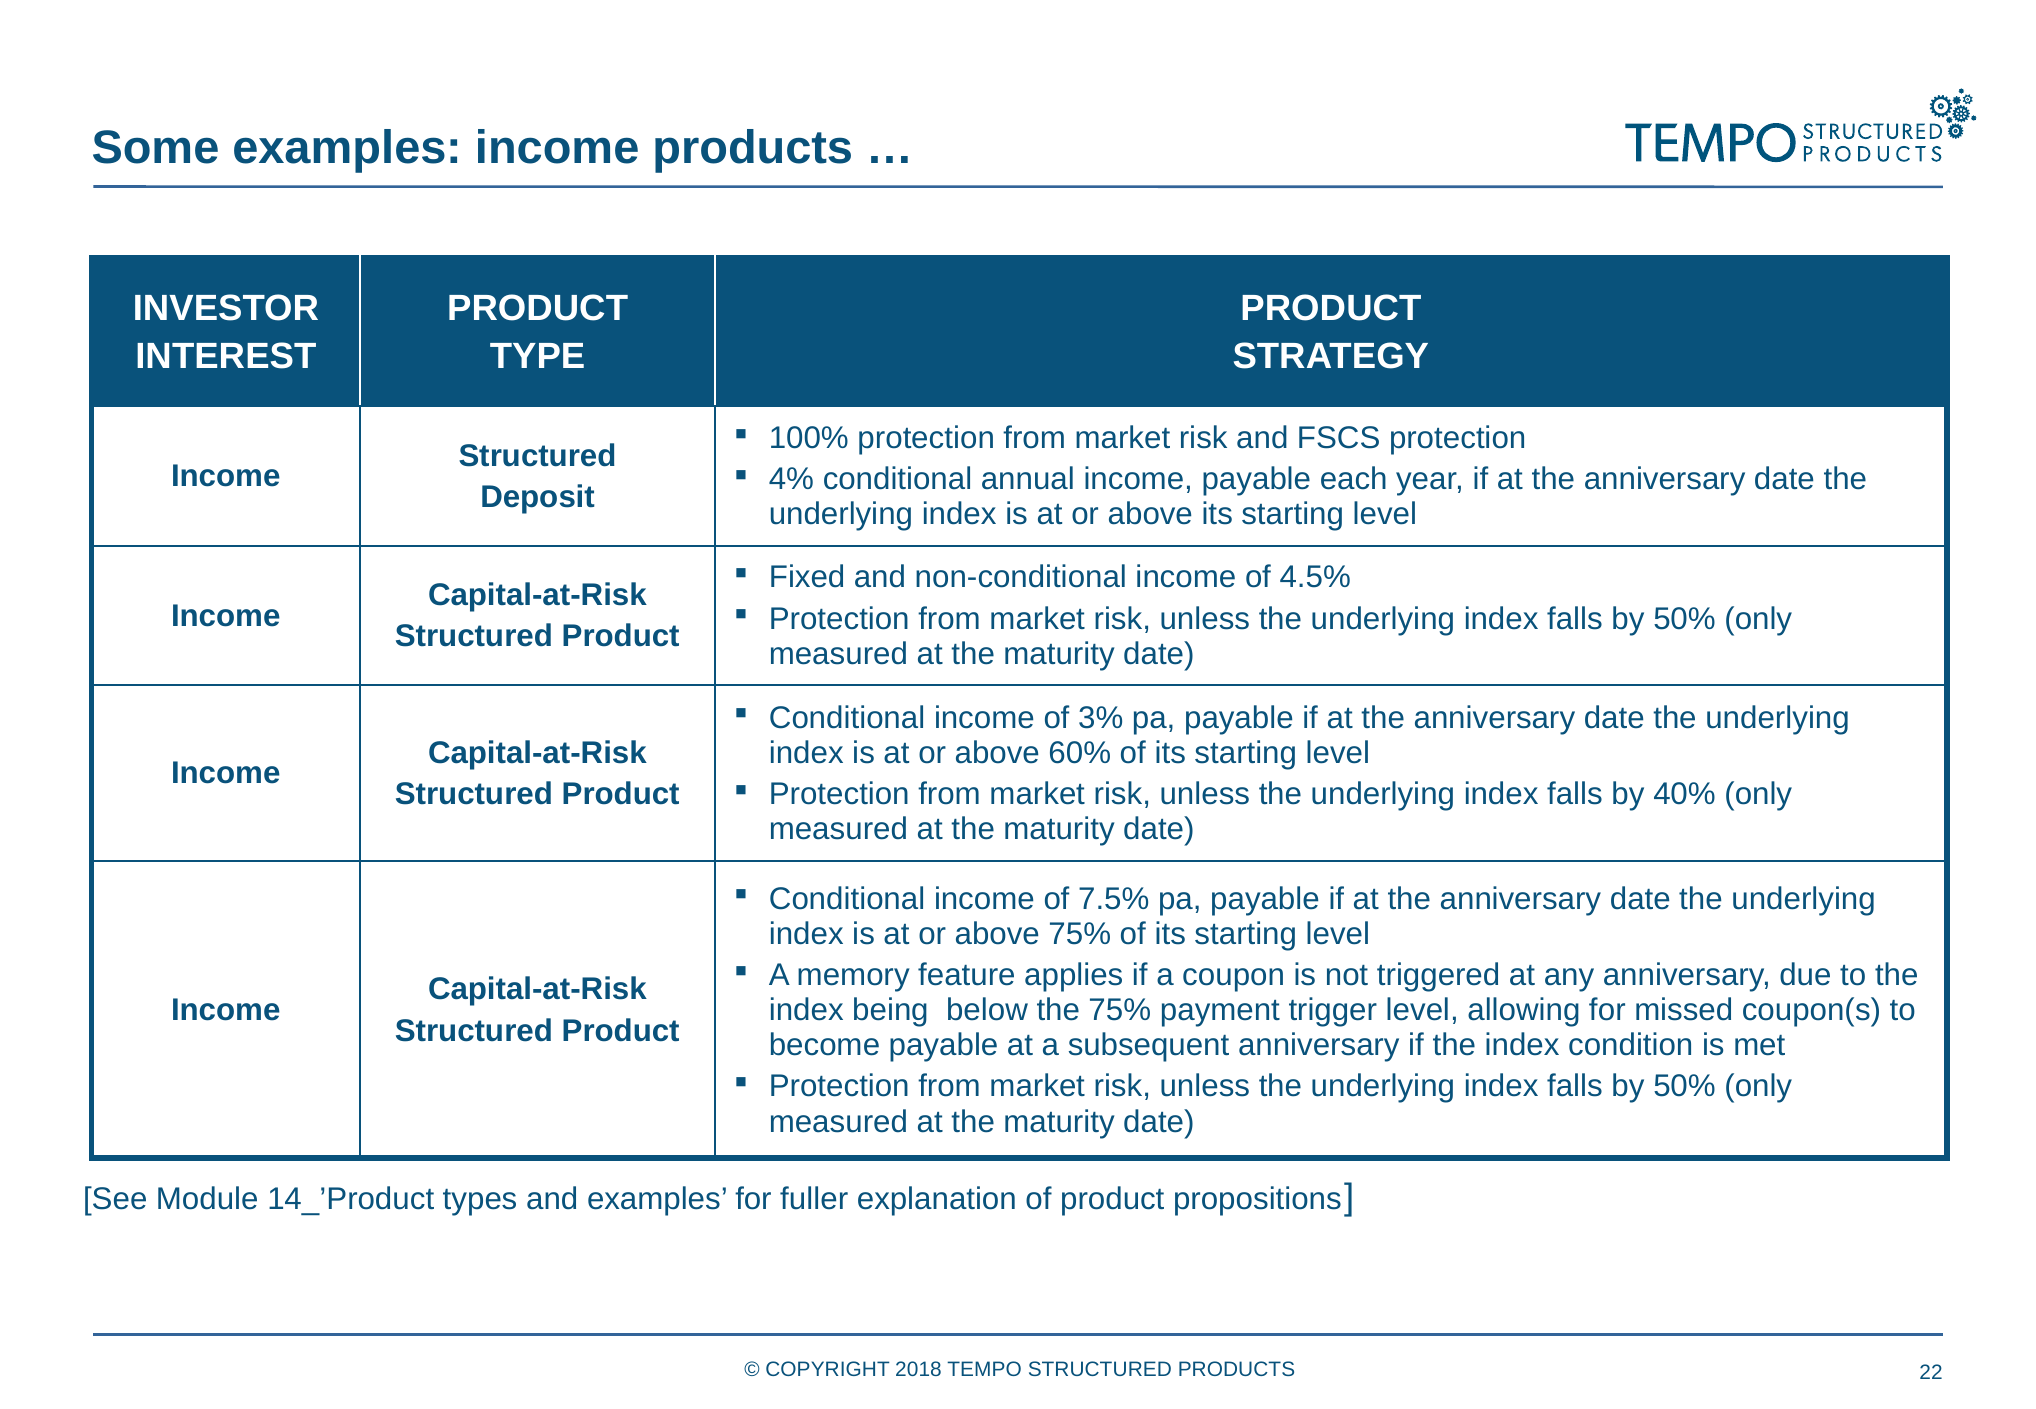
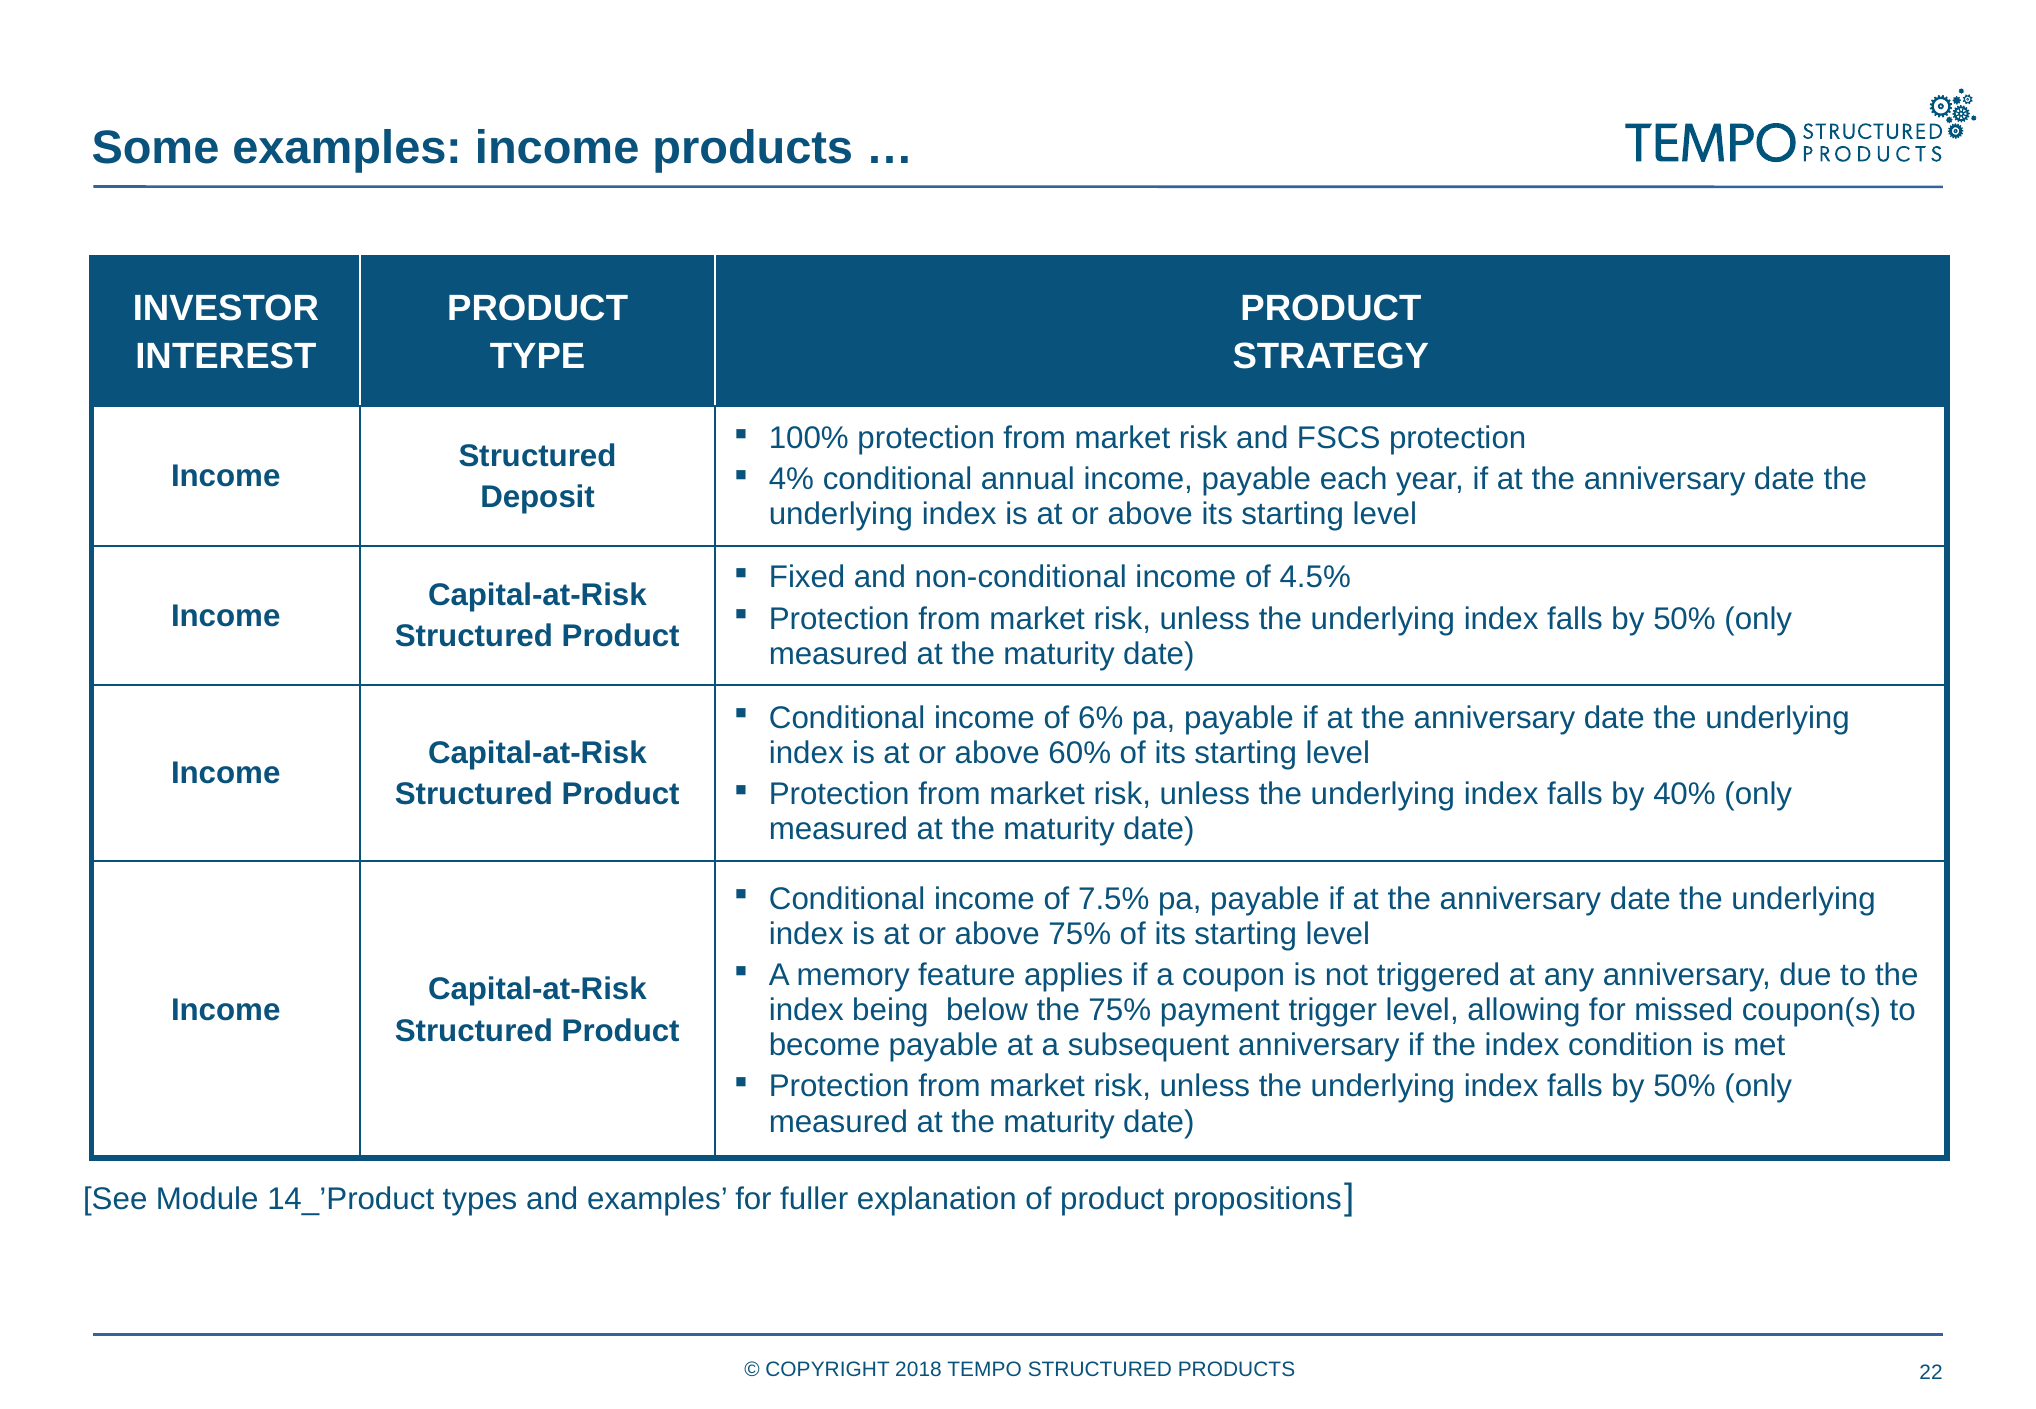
3%: 3% -> 6%
